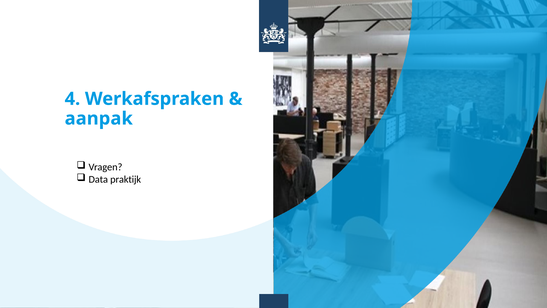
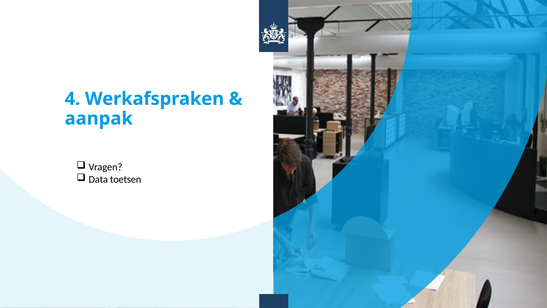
praktijk: praktijk -> toetsen
